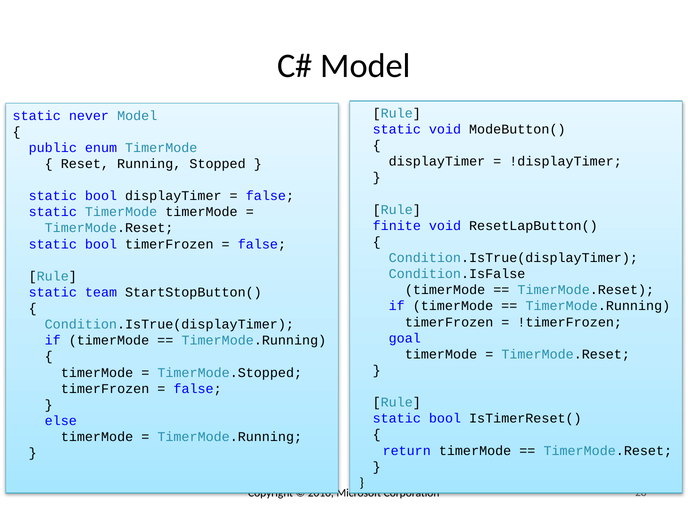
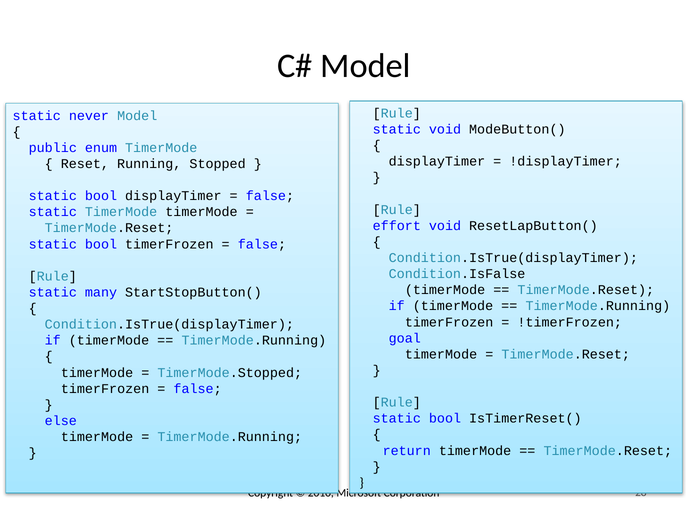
finite: finite -> effort
team: team -> many
